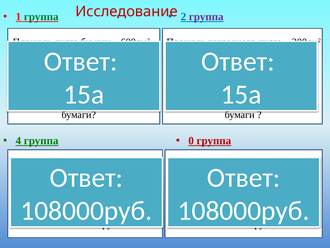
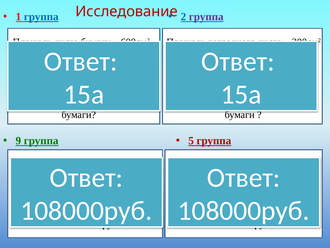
группа at (41, 17) colour: green -> blue
4: 4 -> 9
0: 0 -> 5
